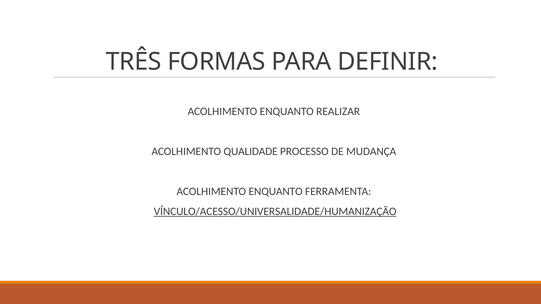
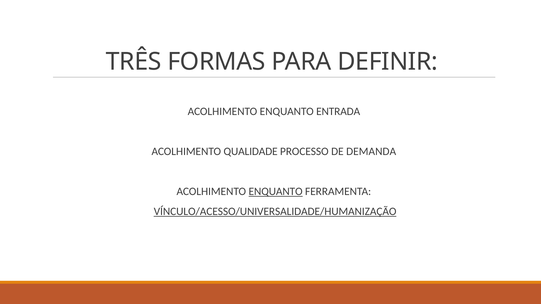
REALIZAR: REALIZAR -> ENTRADA
MUDANÇA: MUDANÇA -> DEMANDA
ENQUANTO at (276, 192) underline: none -> present
